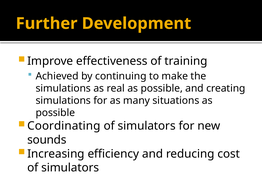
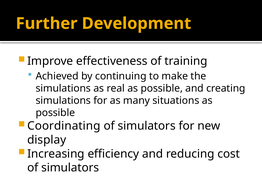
sounds: sounds -> display
